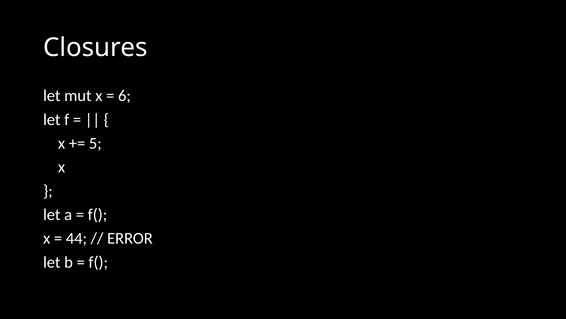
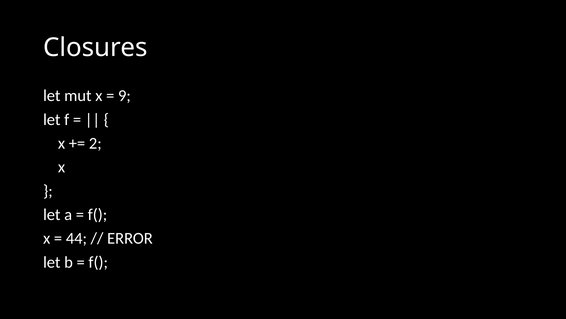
6: 6 -> 9
5: 5 -> 2
